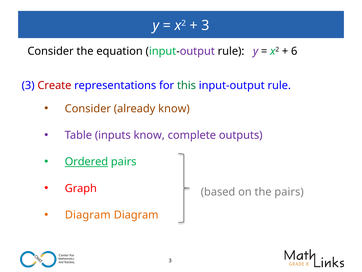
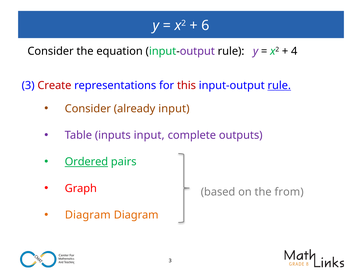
3 at (205, 25): 3 -> 6
6: 6 -> 4
this colour: green -> red
rule at (279, 85) underline: none -> present
already know: know -> input
inputs know: know -> input
the pairs: pairs -> from
